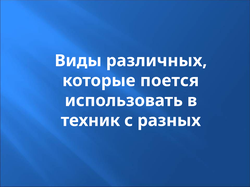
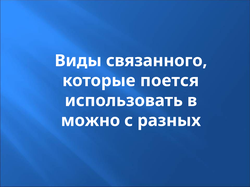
различных: различных -> связанного
техник: техник -> можно
